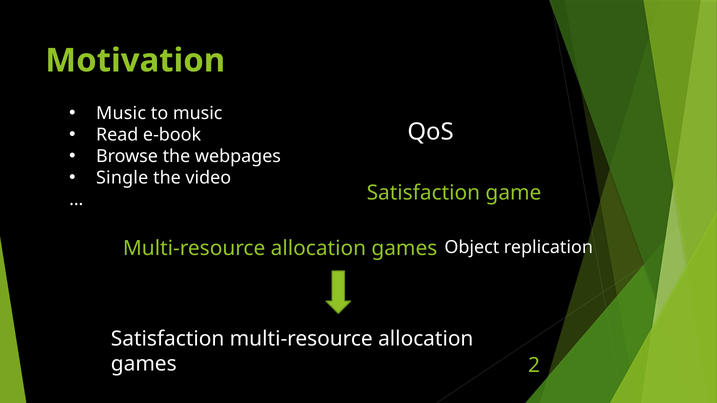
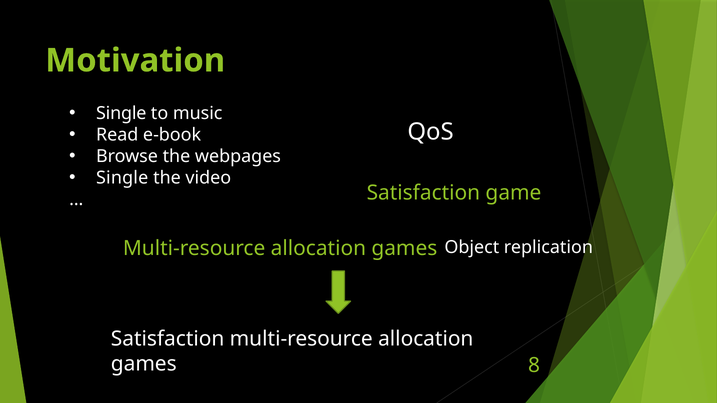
Music at (121, 113): Music -> Single
2: 2 -> 8
